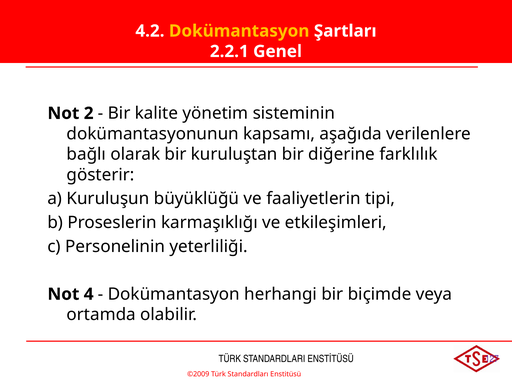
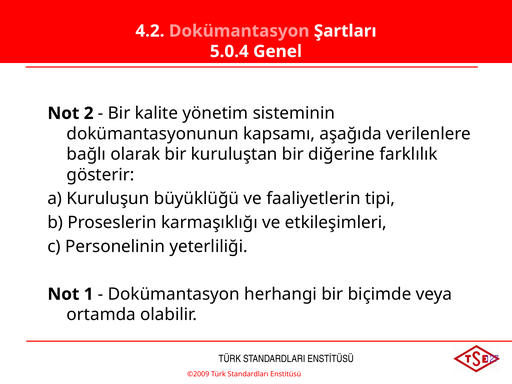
Dokümantasyon at (239, 31) colour: yellow -> pink
2.2.1: 2.2.1 -> 5.0.4
4: 4 -> 1
